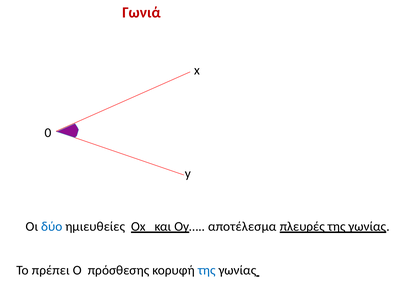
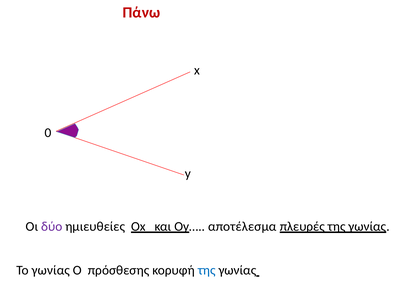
Γωνιά: Γωνιά -> Πάνω
δύο colour: blue -> purple
Το πρέπει: πρέπει -> γωνίας
